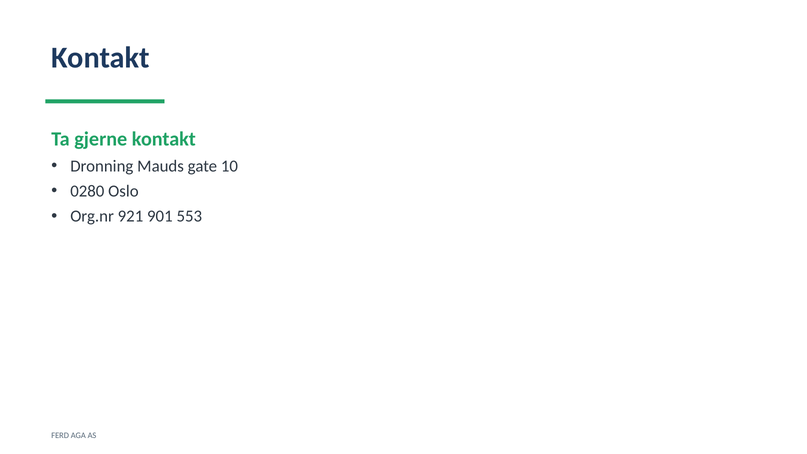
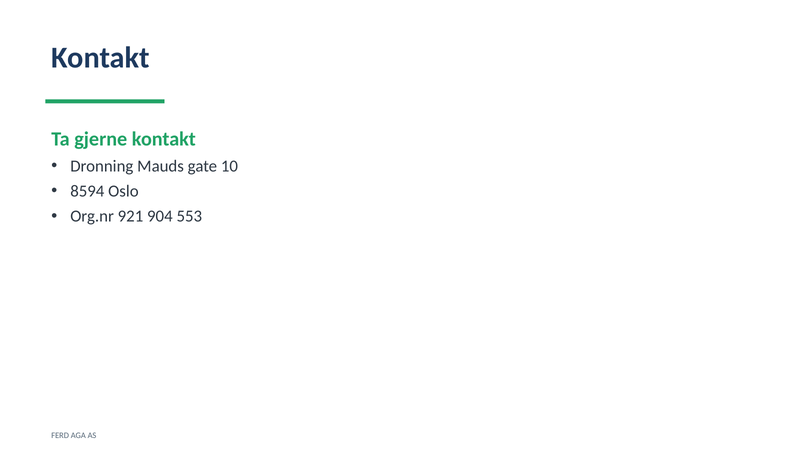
0280: 0280 -> 8594
901: 901 -> 904
